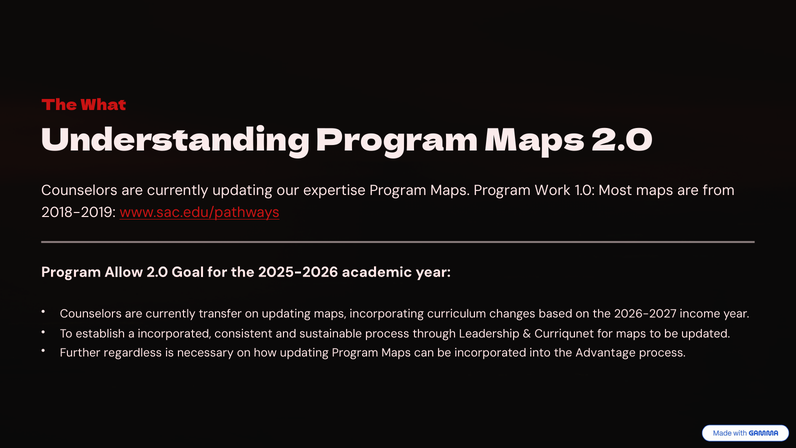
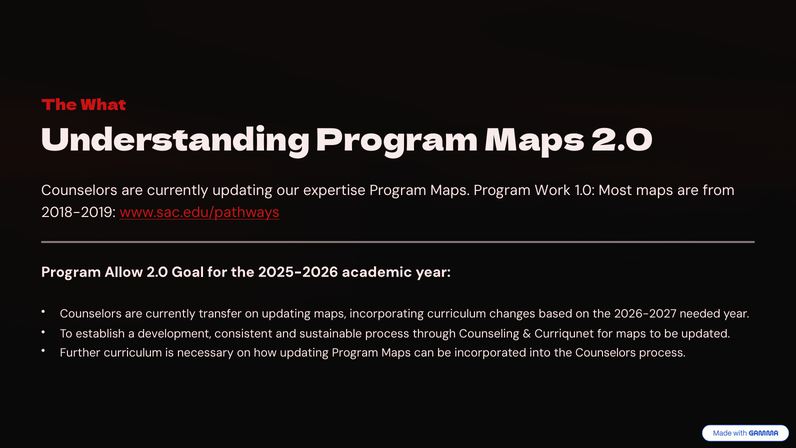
income: income -> needed
a incorporated: incorporated -> development
Leadership: Leadership -> Counseling
Further regardless: regardless -> curriculum
the Advantage: Advantage -> Counselors
